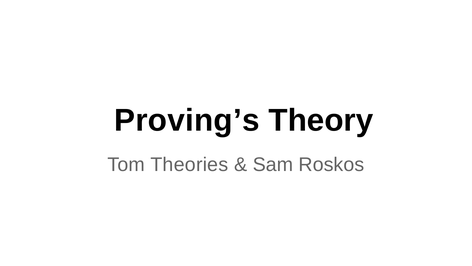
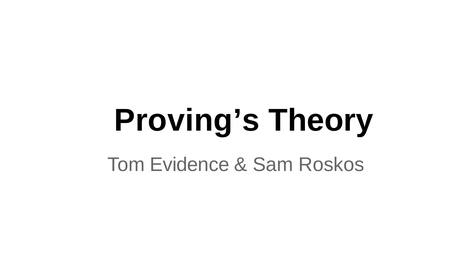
Theories: Theories -> Evidence
